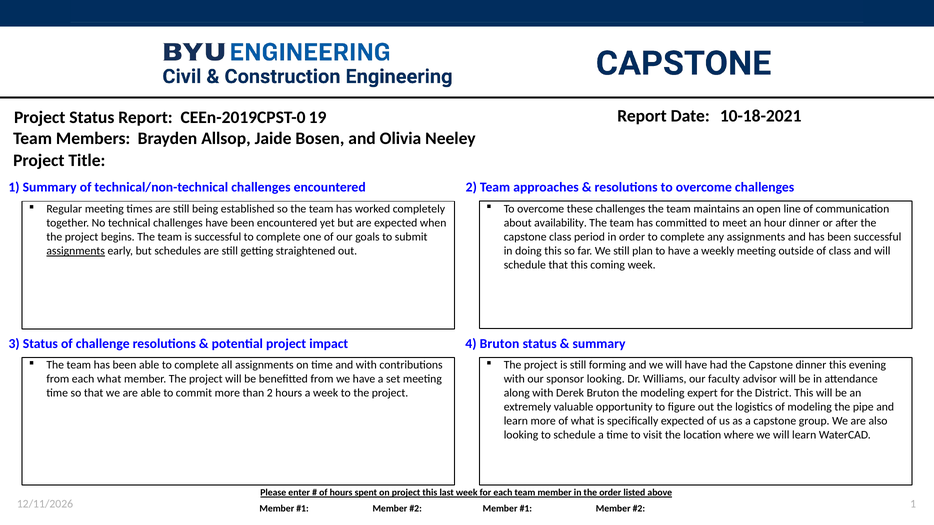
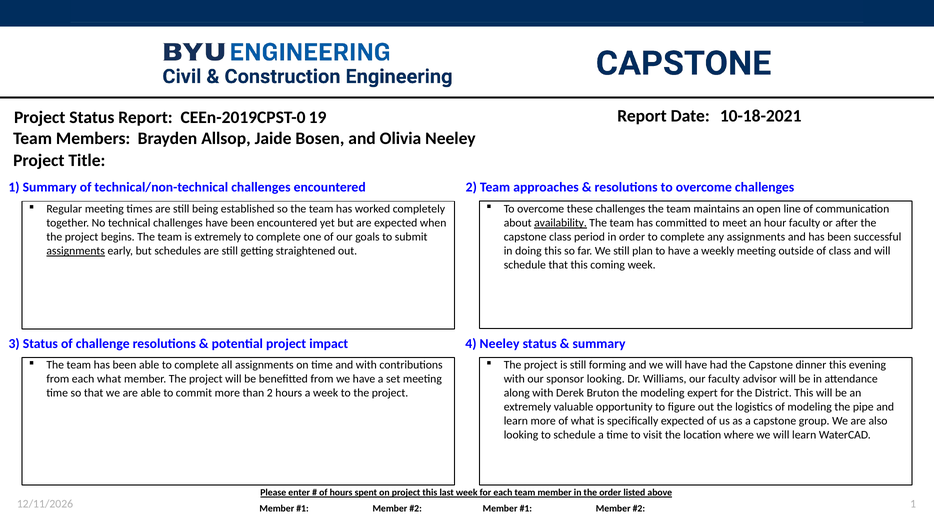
availability underline: none -> present
hour dinner: dinner -> faculty
is successful: successful -> extremely
Bruton at (500, 344): Bruton -> Neeley
